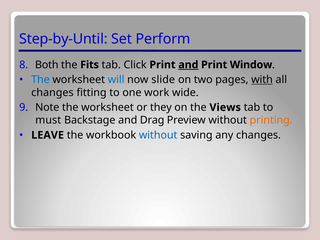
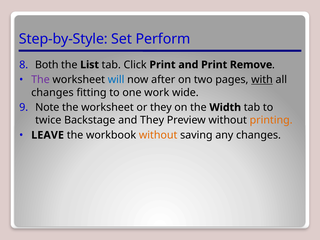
Step-by-Until: Step-by-Until -> Step-by-Style
Fits: Fits -> List
and at (188, 65) underline: present -> none
Window: Window -> Remove
The at (40, 80) colour: blue -> purple
slide: slide -> after
Views: Views -> Width
must: must -> twice
and Drag: Drag -> They
without at (158, 135) colour: blue -> orange
